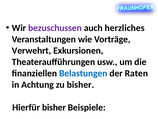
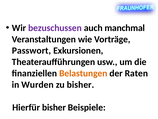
herzliches: herzliches -> manchmal
Verwehrt: Verwehrt -> Passwort
Belastungen colour: blue -> orange
Achtung: Achtung -> Wurden
